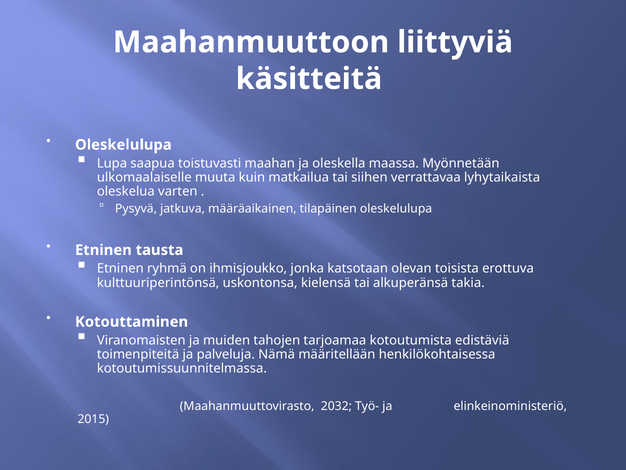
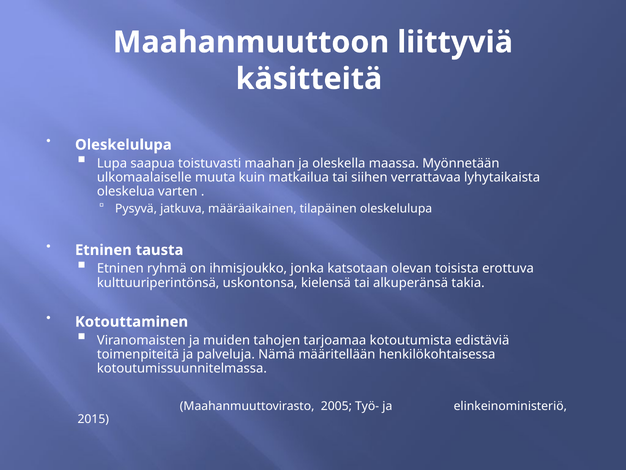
2032: 2032 -> 2005
